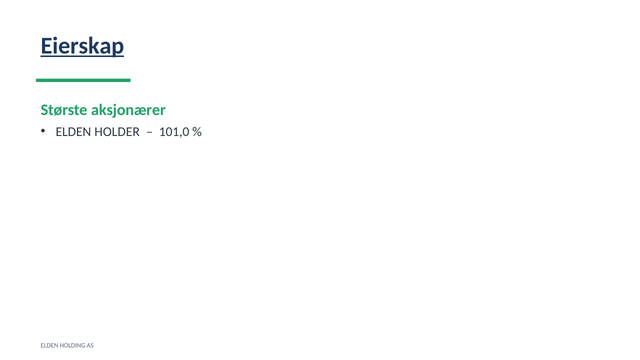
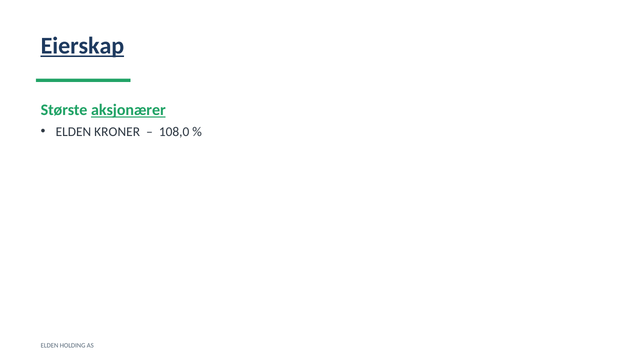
aksjonærer underline: none -> present
HOLDER: HOLDER -> KRONER
101,0: 101,0 -> 108,0
